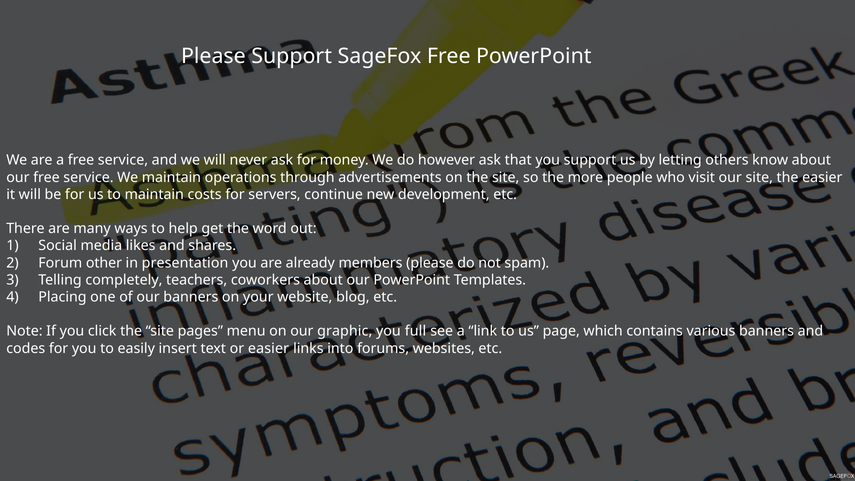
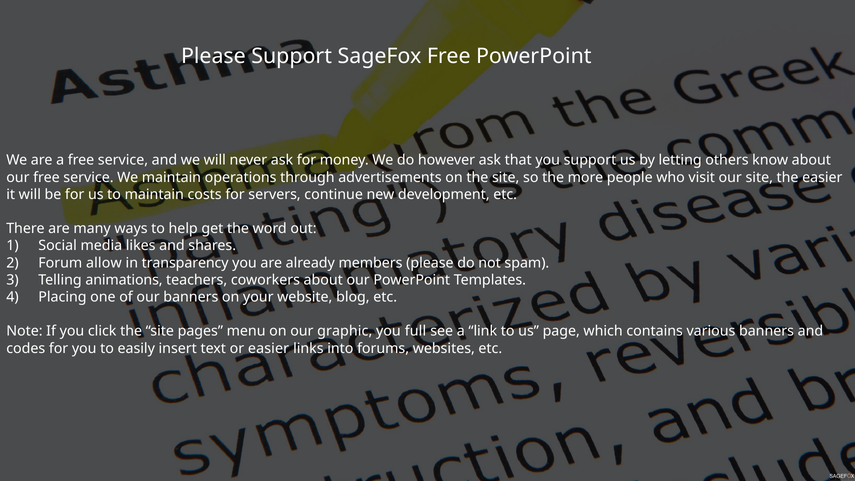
other: other -> allow
presentation: presentation -> transparency
completely: completely -> animations
